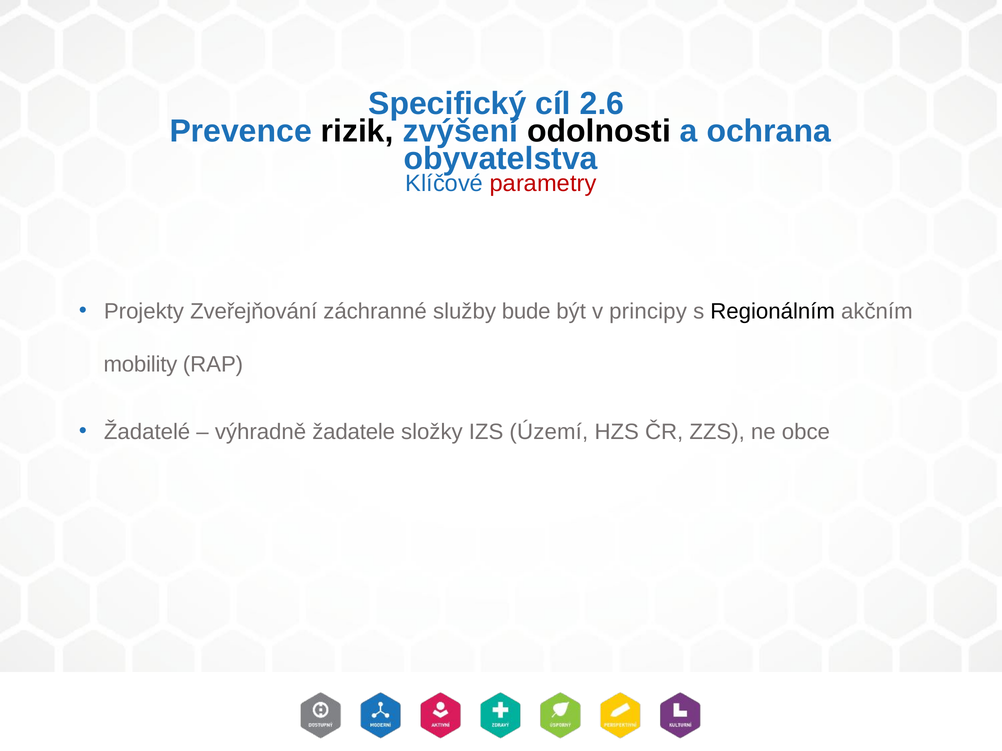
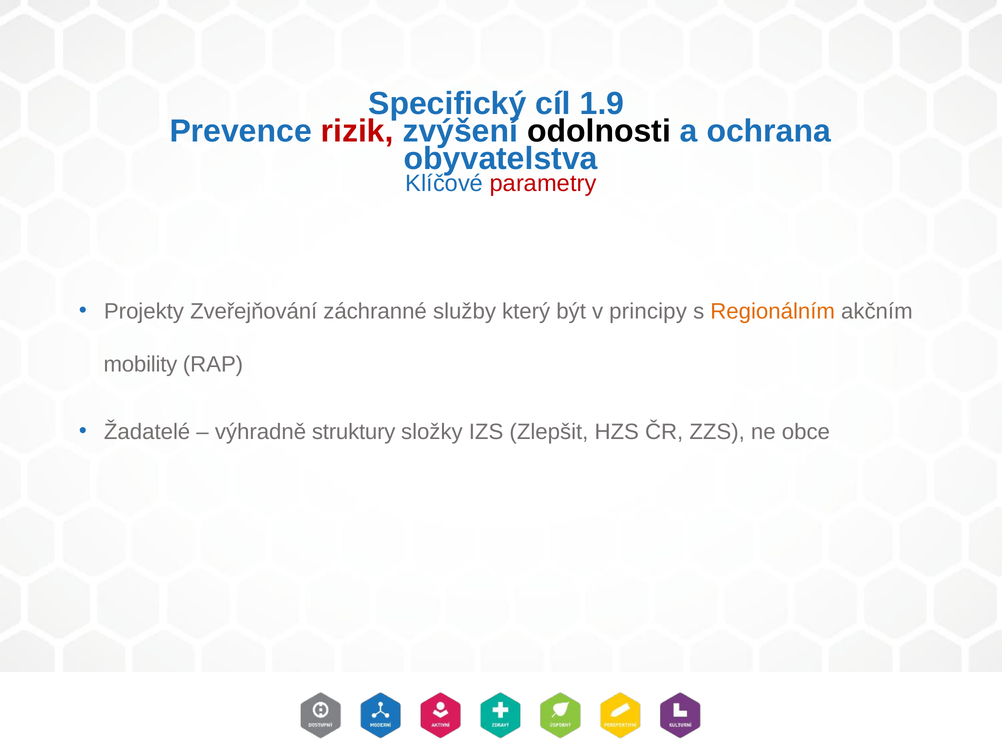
2.6: 2.6 -> 1.9
rizik colour: black -> red
bude: bude -> který
Regionálním colour: black -> orange
žadatele: žadatele -> struktury
Území: Území -> Zlepšit
